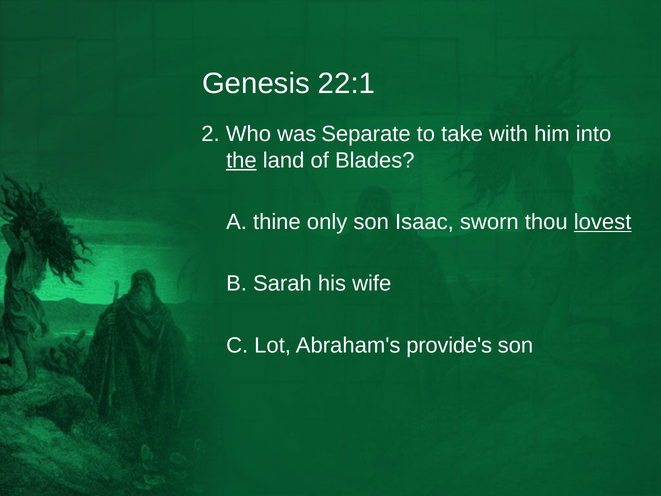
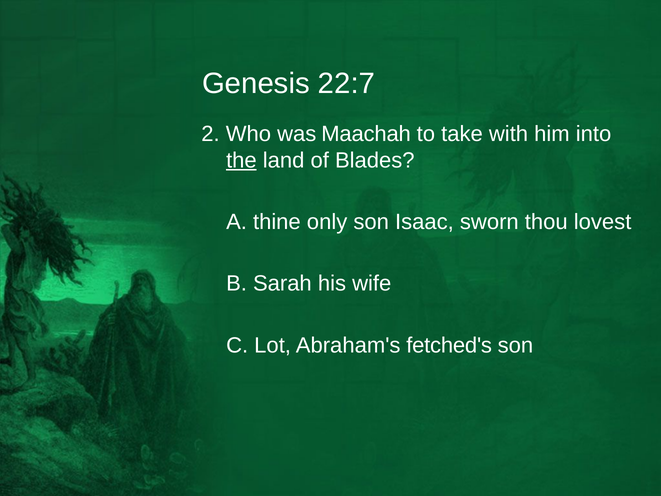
22:1: 22:1 -> 22:7
Separate: Separate -> Maachah
lovest underline: present -> none
provide's: provide's -> fetched's
